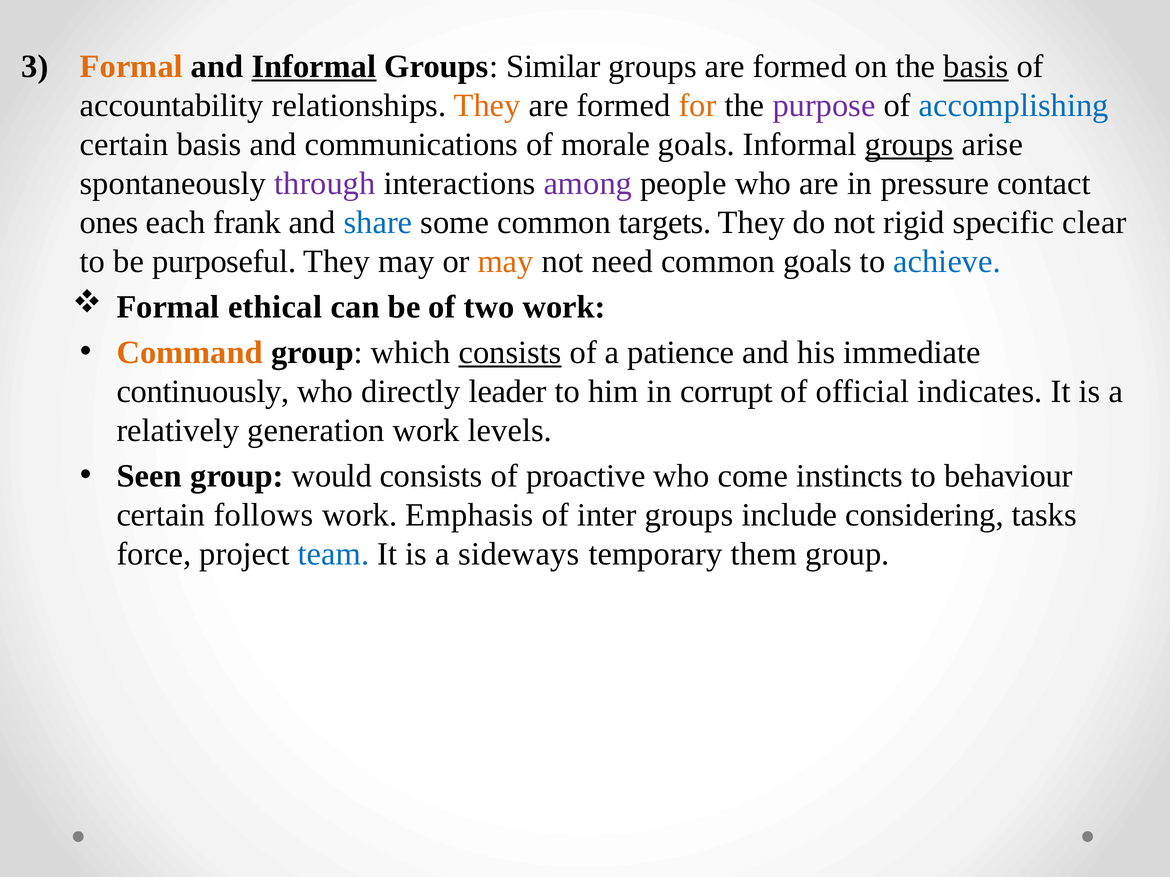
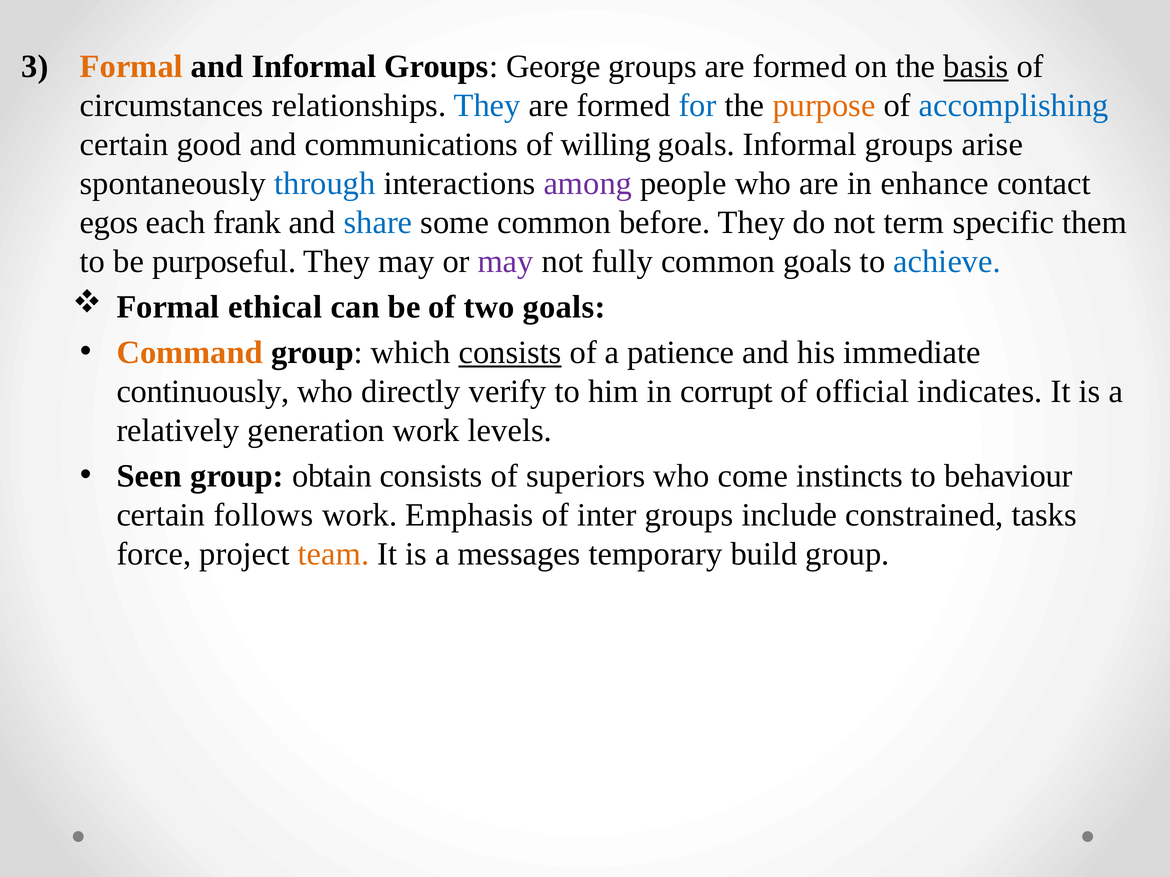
Informal at (314, 67) underline: present -> none
Similar: Similar -> George
accountability: accountability -> circumstances
They at (487, 106) colour: orange -> blue
for colour: orange -> blue
purpose colour: purple -> orange
certain basis: basis -> good
morale: morale -> willing
groups at (909, 145) underline: present -> none
through colour: purple -> blue
pressure: pressure -> enhance
ones: ones -> egos
targets: targets -> before
rigid: rigid -> term
clear: clear -> them
may at (506, 262) colour: orange -> purple
need: need -> fully
two work: work -> goals
leader: leader -> verify
would: would -> obtain
proactive: proactive -> superiors
considering: considering -> constrained
team colour: blue -> orange
sideways: sideways -> messages
them: them -> build
